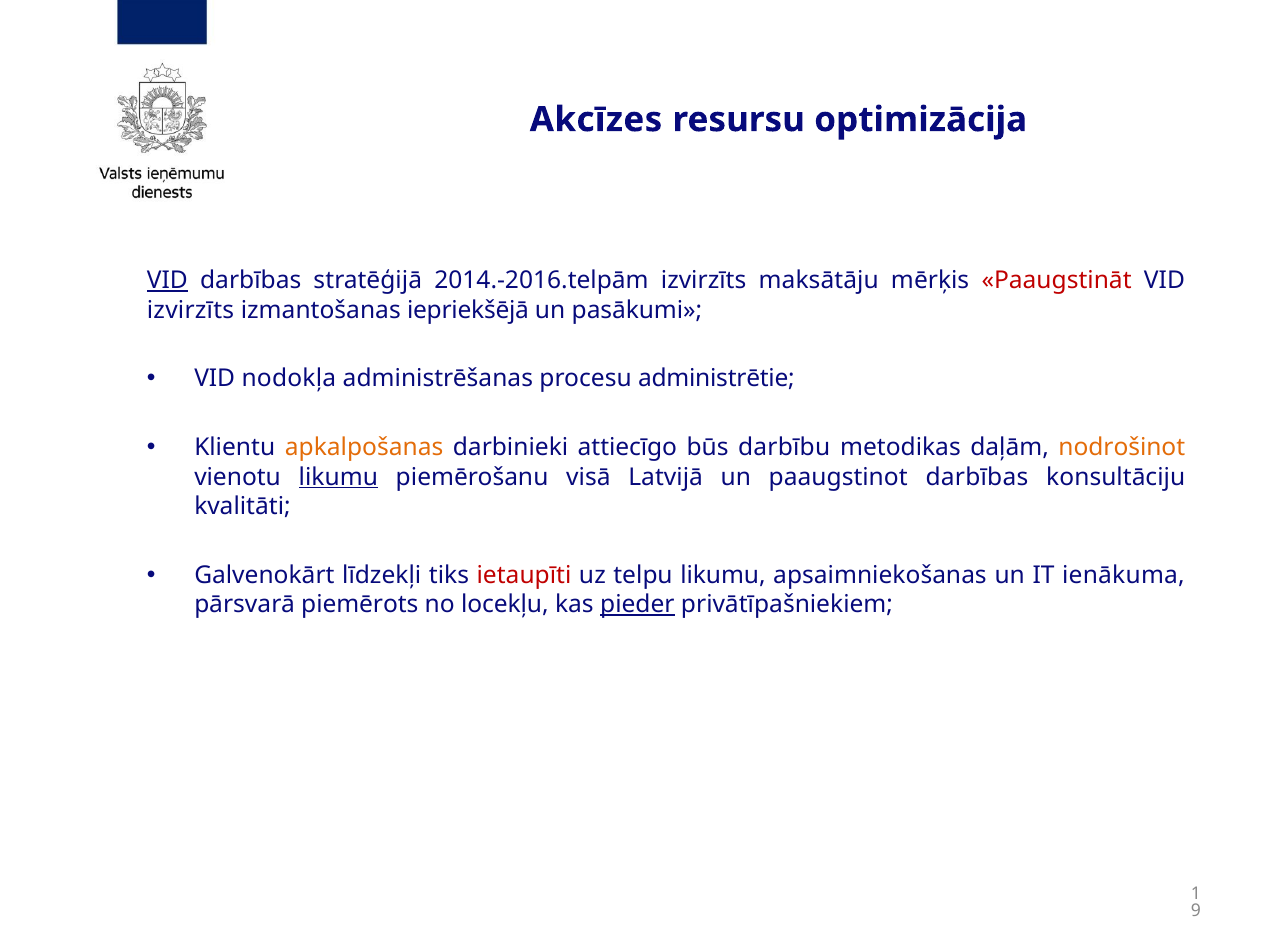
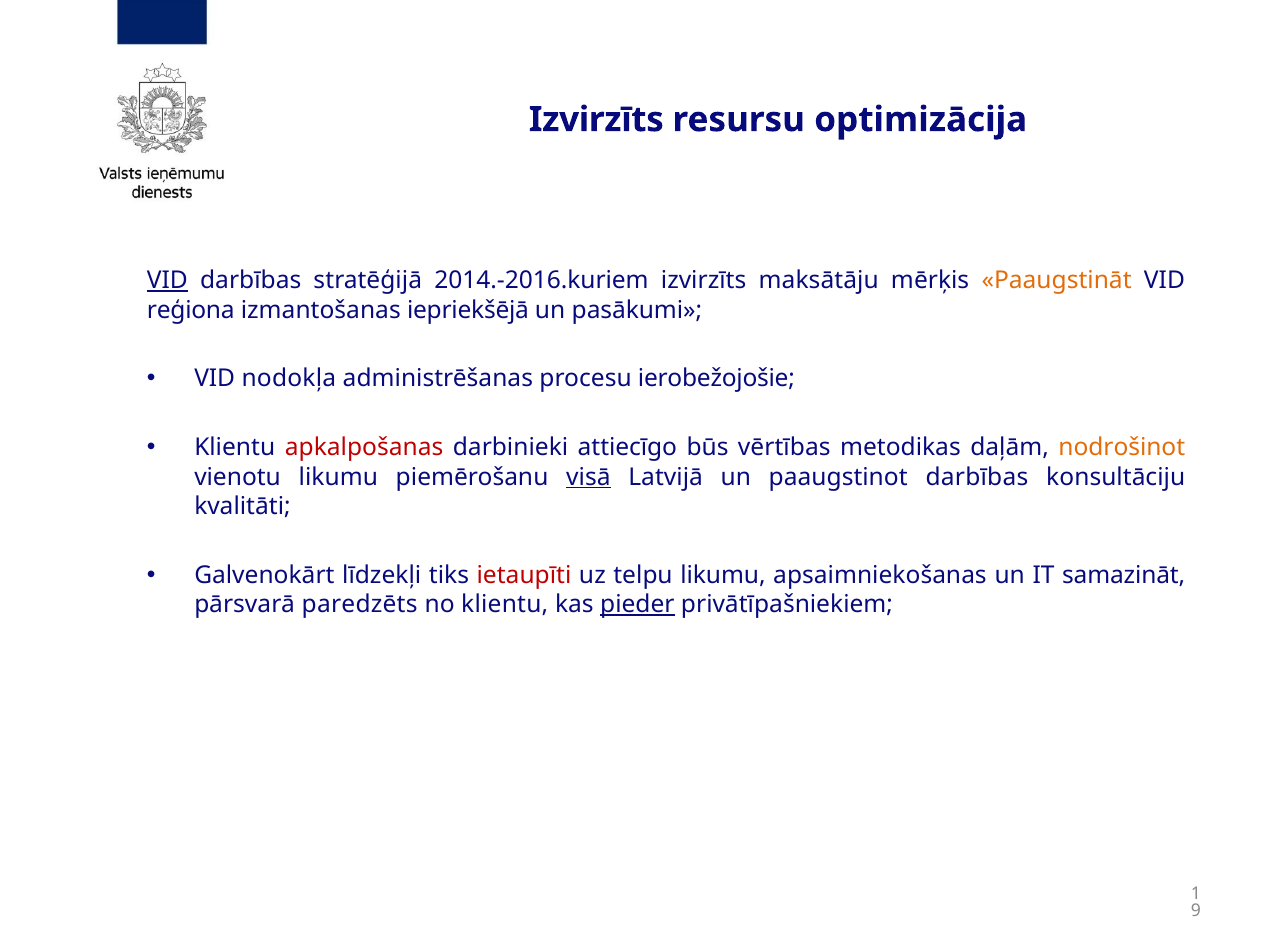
Akcīzes at (596, 120): Akcīzes -> Izvirzīts
2014.-2016.telpām: 2014.-2016.telpām -> 2014.-2016.kuriem
Paaugstināt colour: red -> orange
izvirzīts at (191, 310): izvirzīts -> reģiona
administrētie: administrētie -> ierobežojošie
apkalpošanas colour: orange -> red
darbību: darbību -> vērtības
likumu at (338, 477) underline: present -> none
visā underline: none -> present
ienākuma: ienākuma -> samazināt
piemērots: piemērots -> paredzēts
no locekļu: locekļu -> klientu
